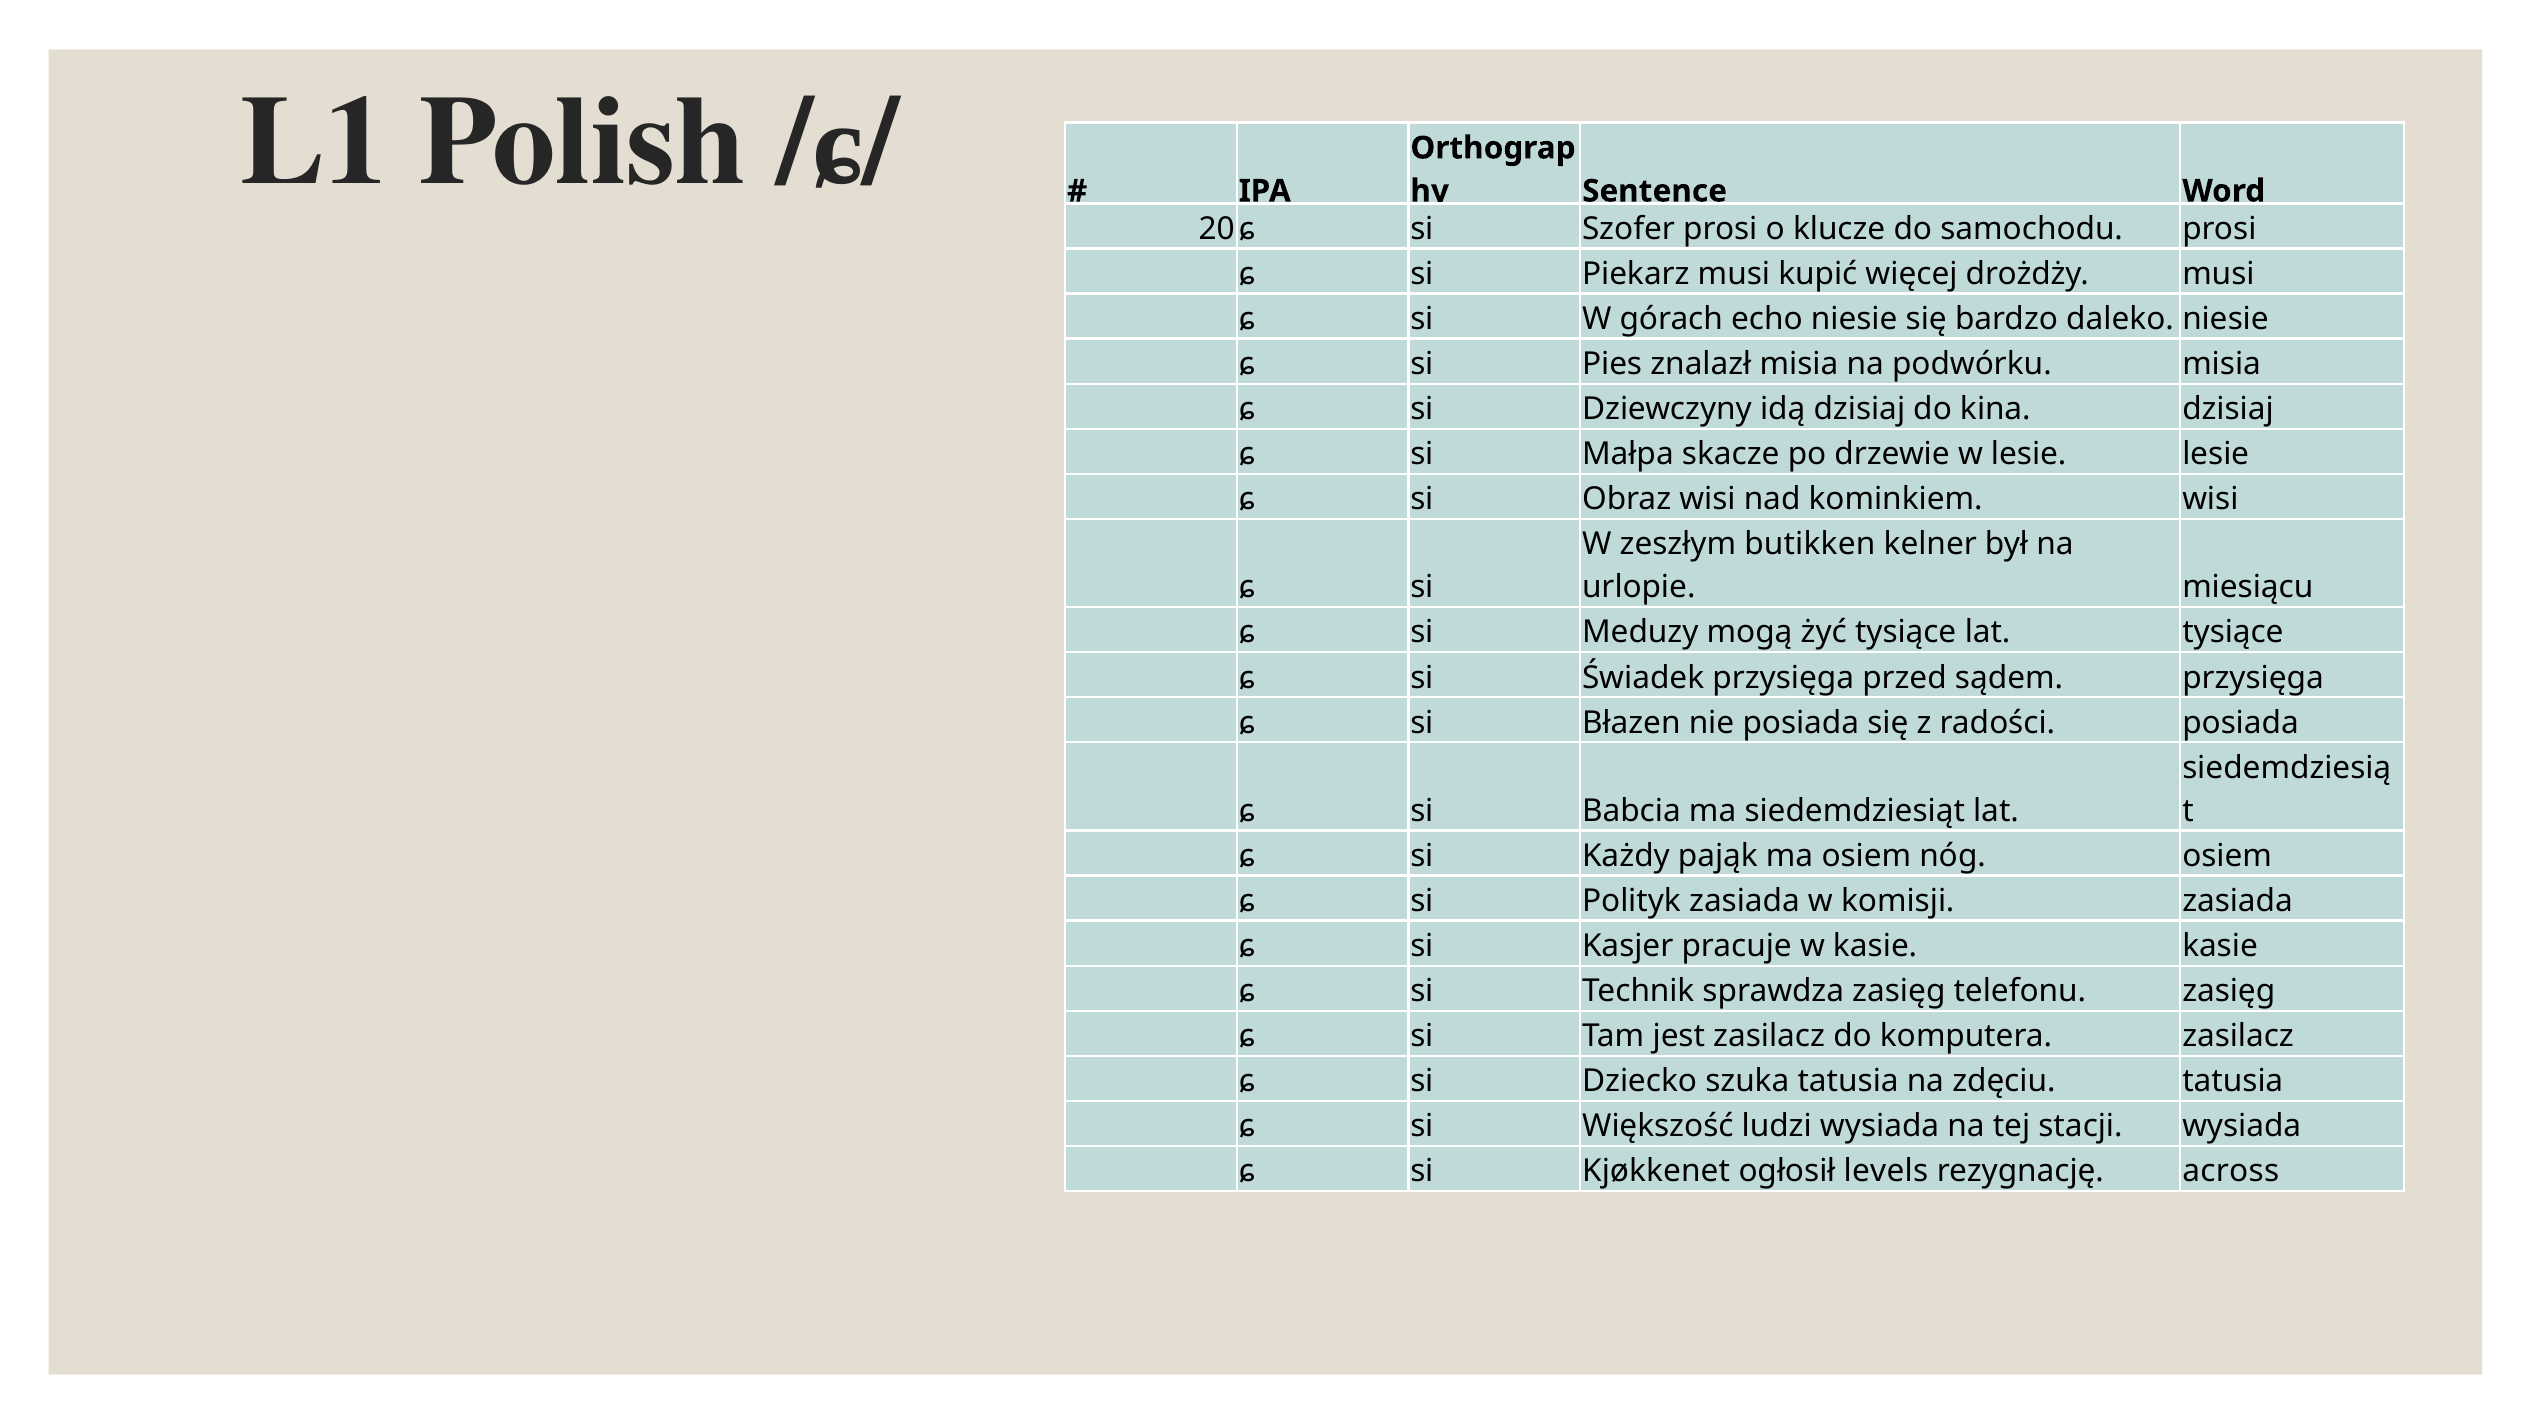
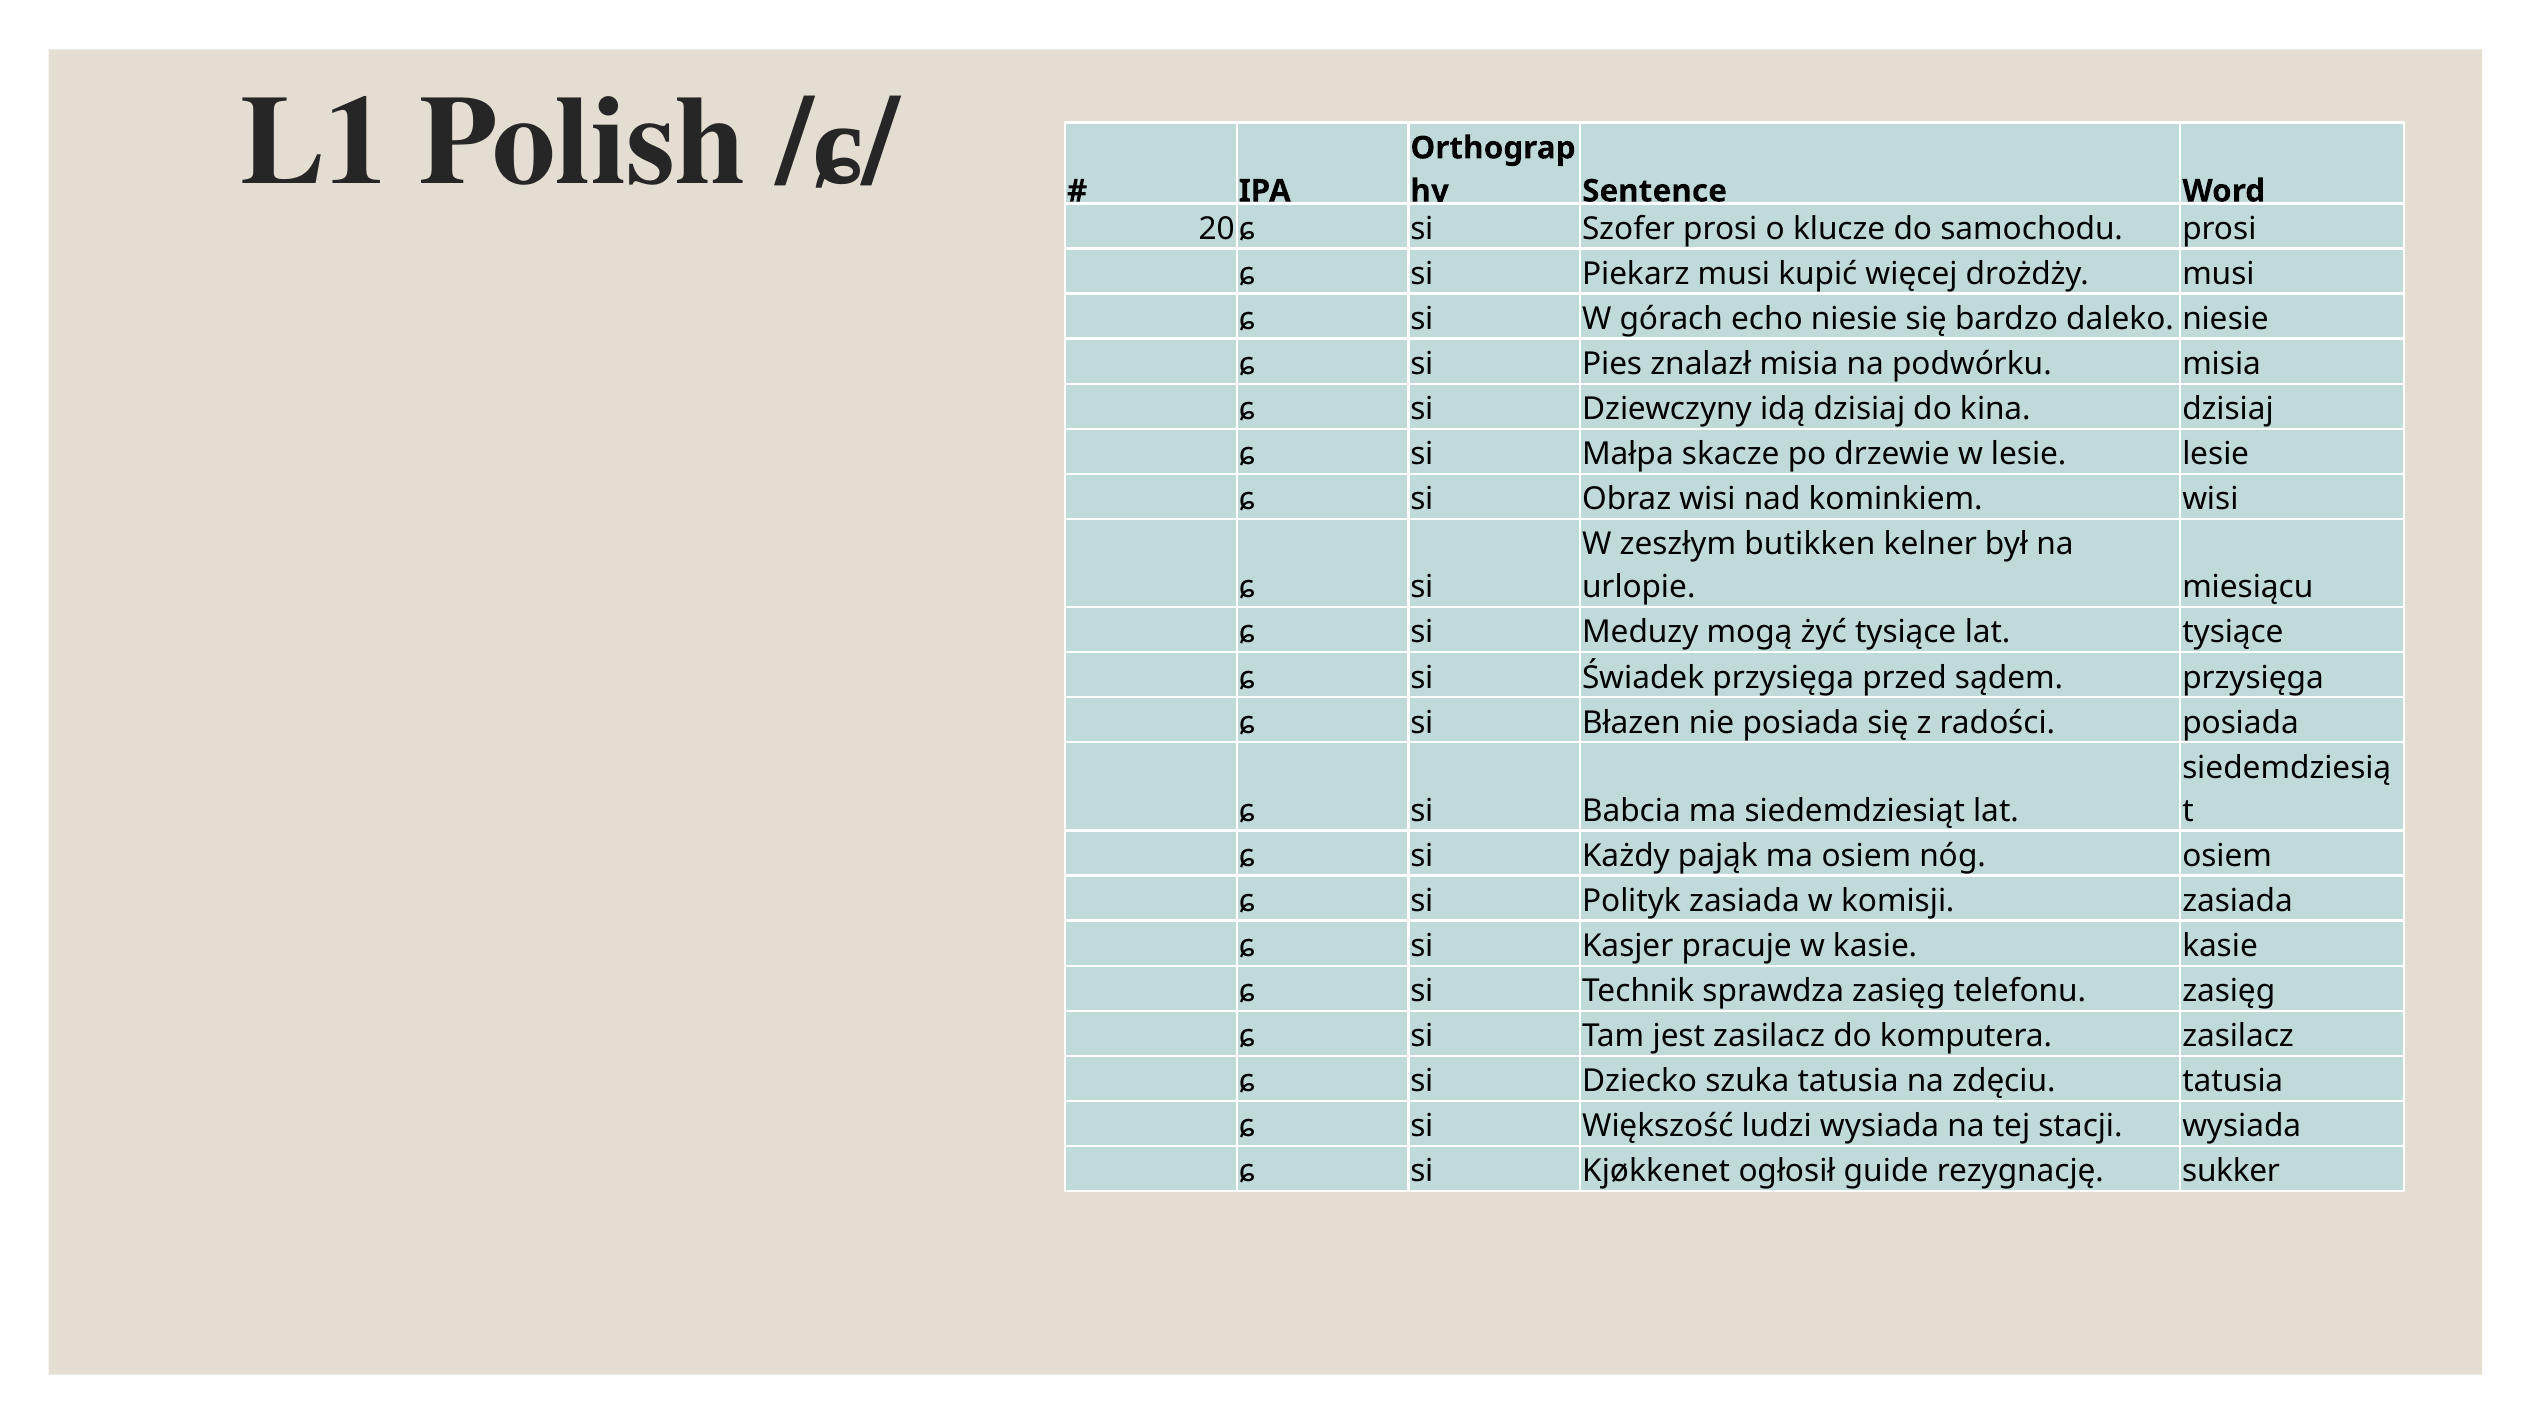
levels: levels -> guide
across: across -> sukker
